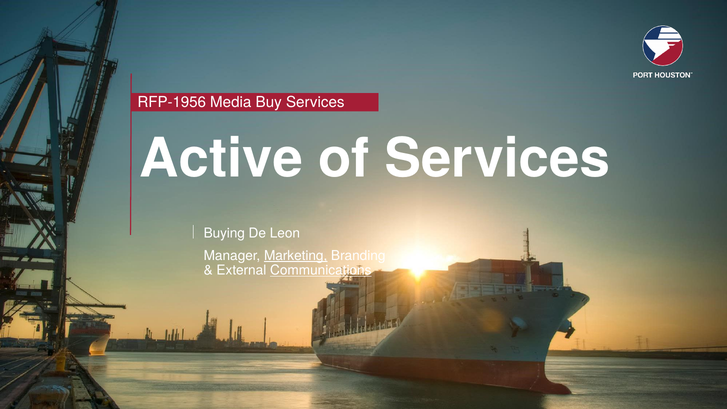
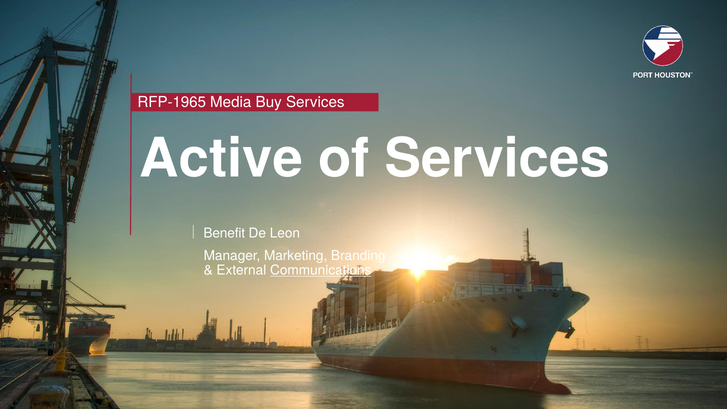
RFP-1956: RFP-1956 -> RFP-1965
Buying: Buying -> Benefit
Marketing underline: present -> none
